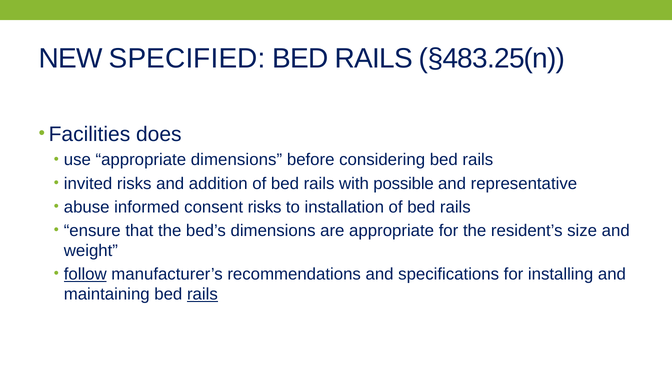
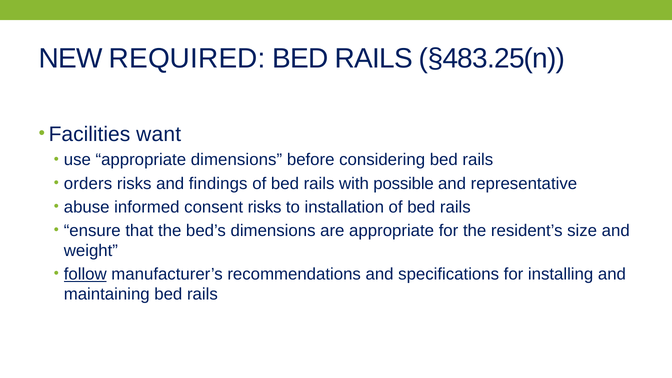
SPECIFIED: SPECIFIED -> REQUIRED
does: does -> want
invited: invited -> orders
addition: addition -> findings
rails at (202, 294) underline: present -> none
